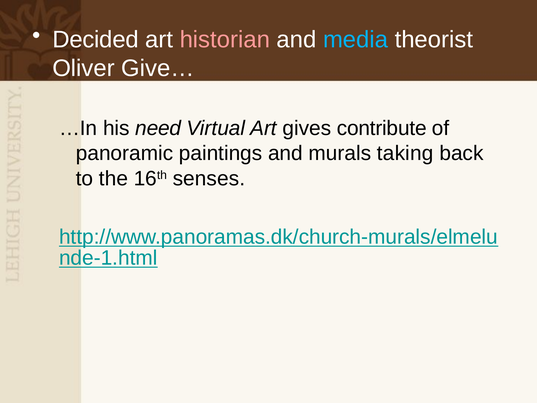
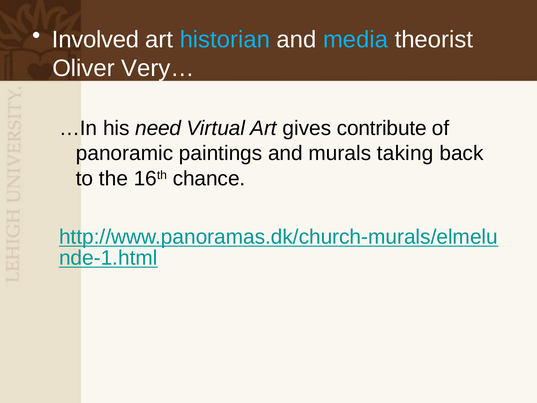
Decided: Decided -> Involved
historian colour: pink -> light blue
Give…: Give… -> Very…
senses: senses -> chance
